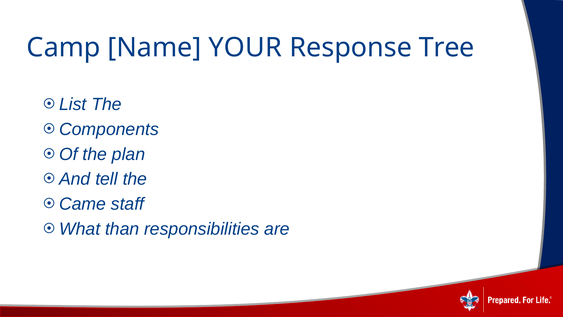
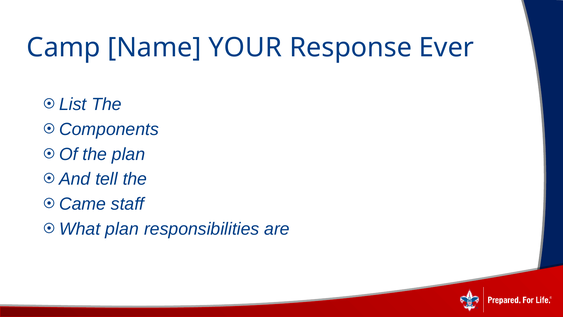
Tree: Tree -> Ever
What than: than -> plan
